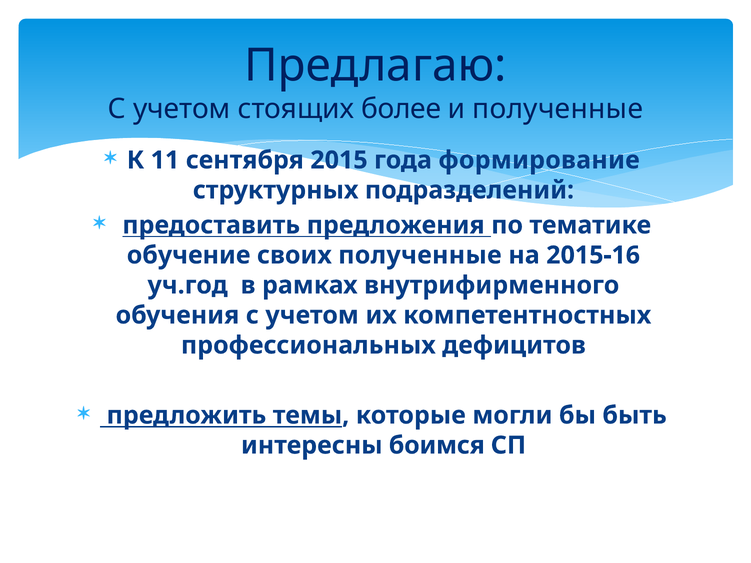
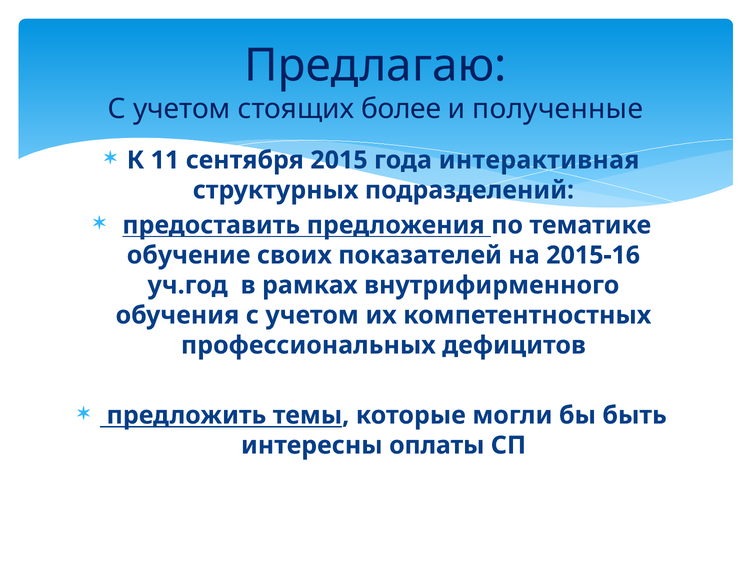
формирование: формирование -> интерактивная
своих полученные: полученные -> показателей
боимся: боимся -> оплаты
